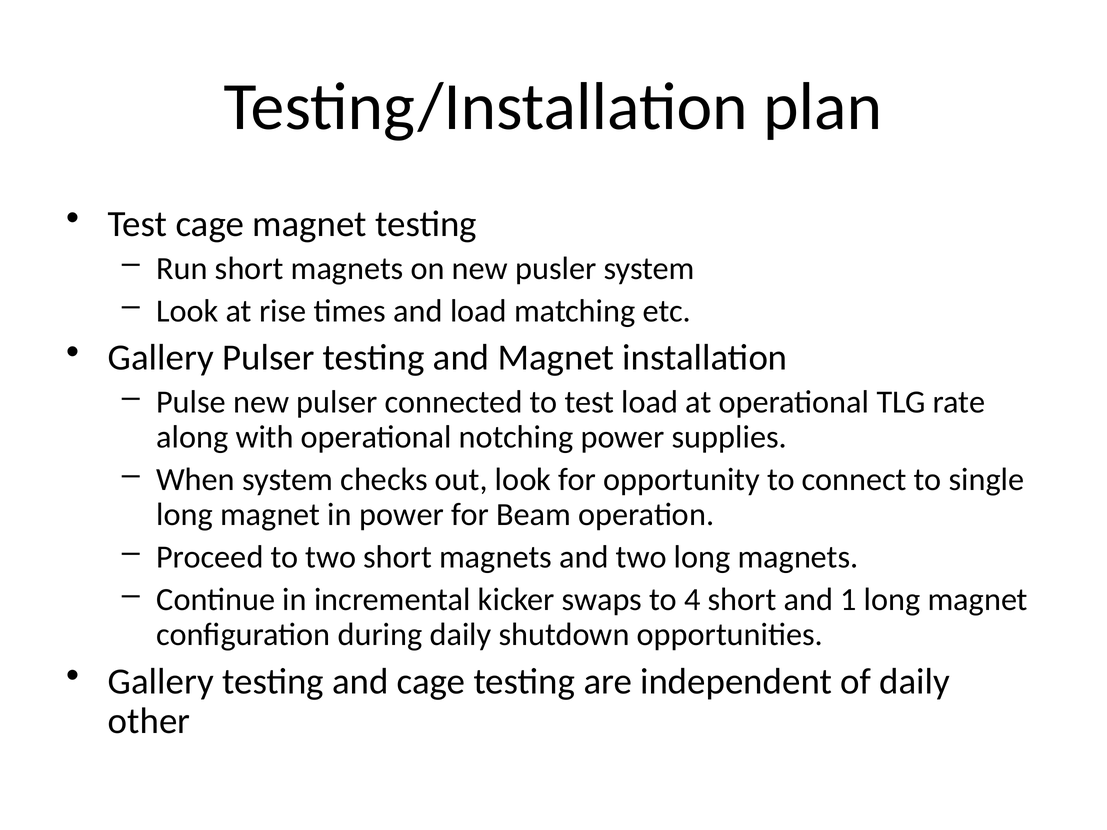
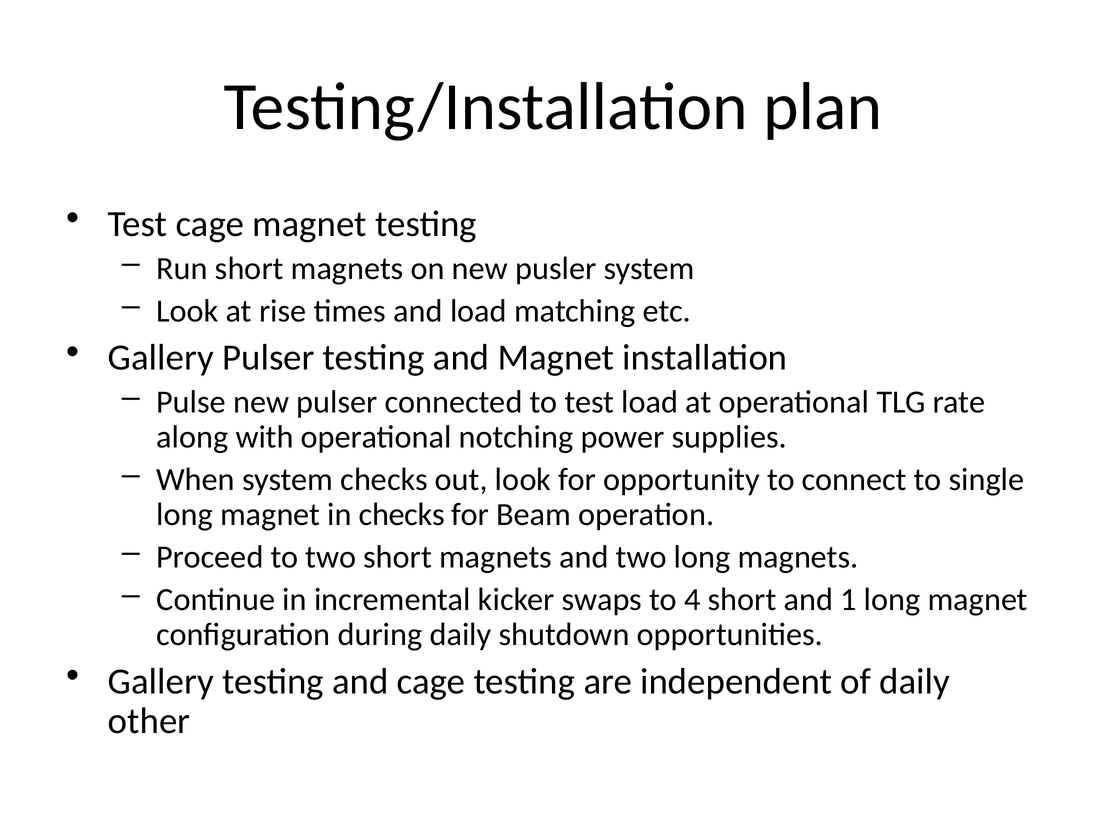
in power: power -> checks
